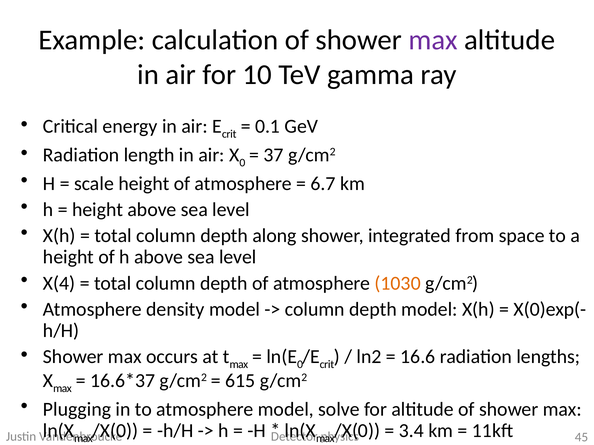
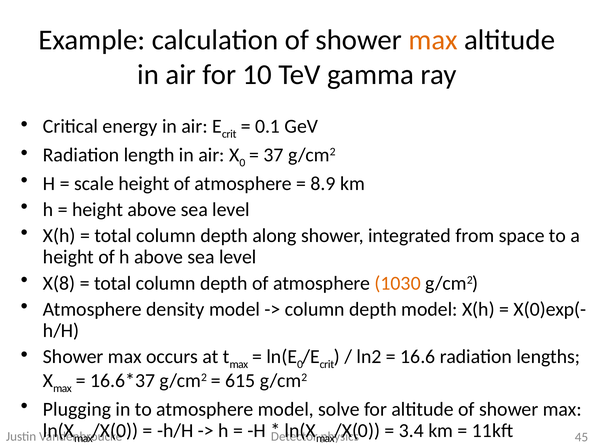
max at (433, 40) colour: purple -> orange
6.7: 6.7 -> 8.9
X(4: X(4 -> X(8
